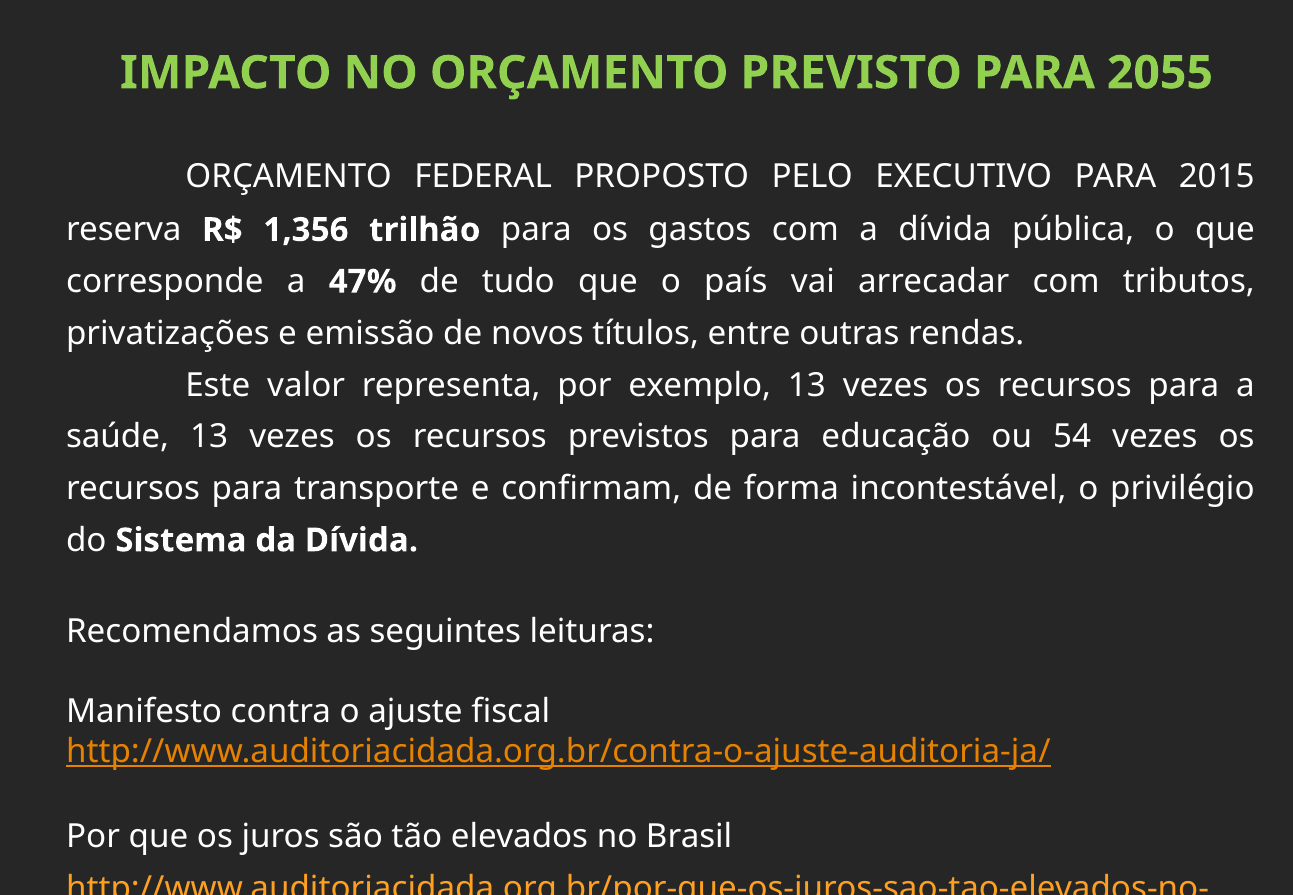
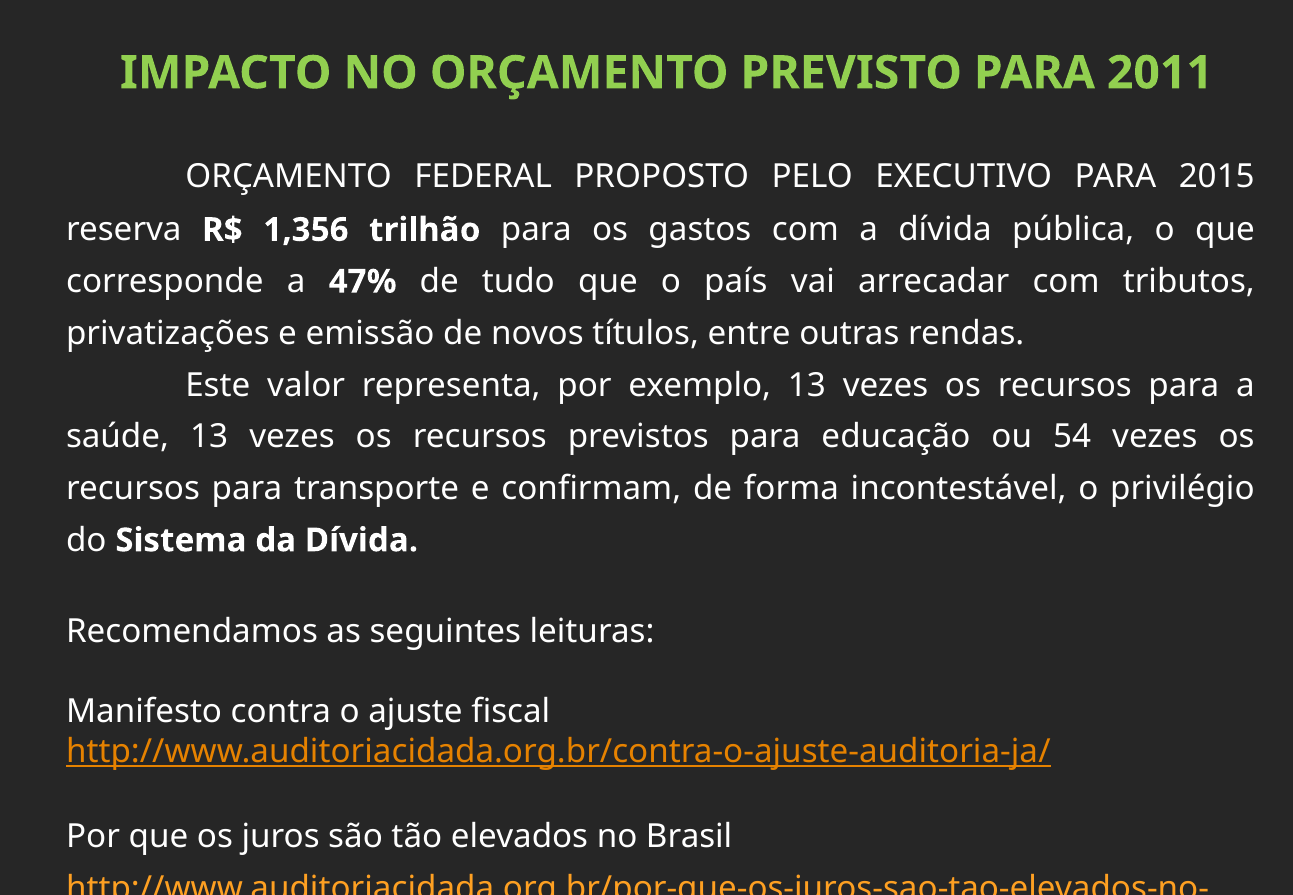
2055: 2055 -> 2011
